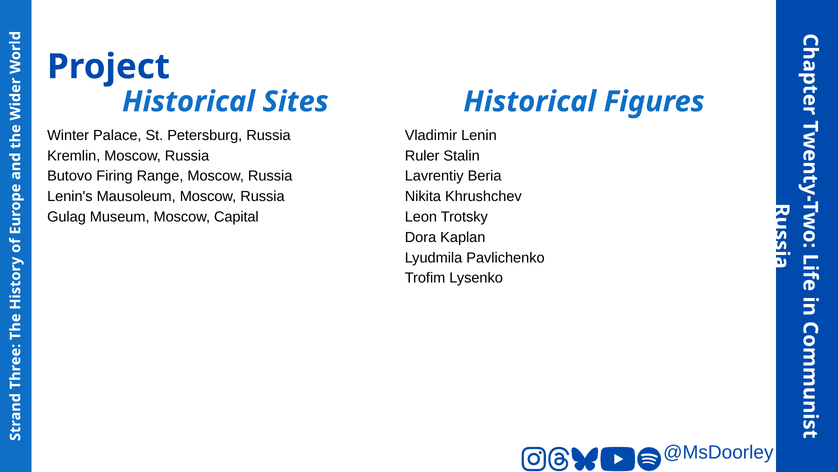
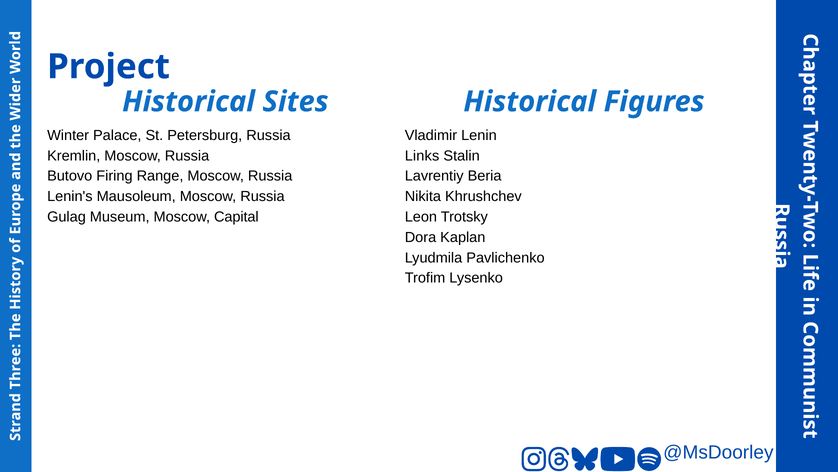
Ruler: Ruler -> Links
